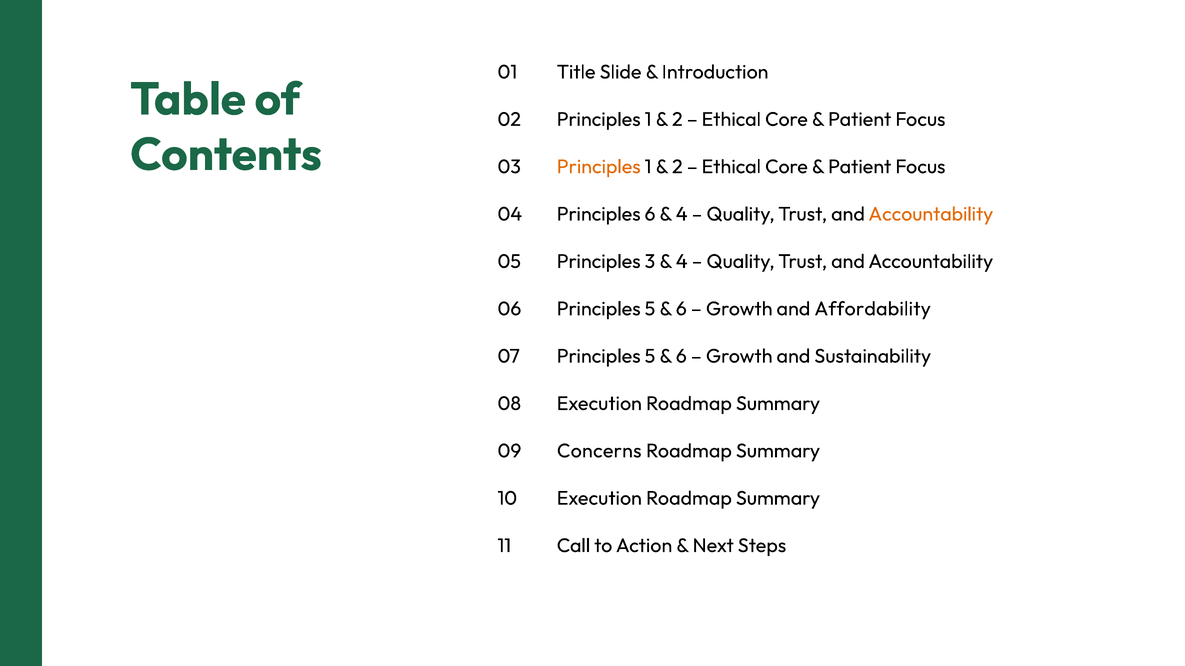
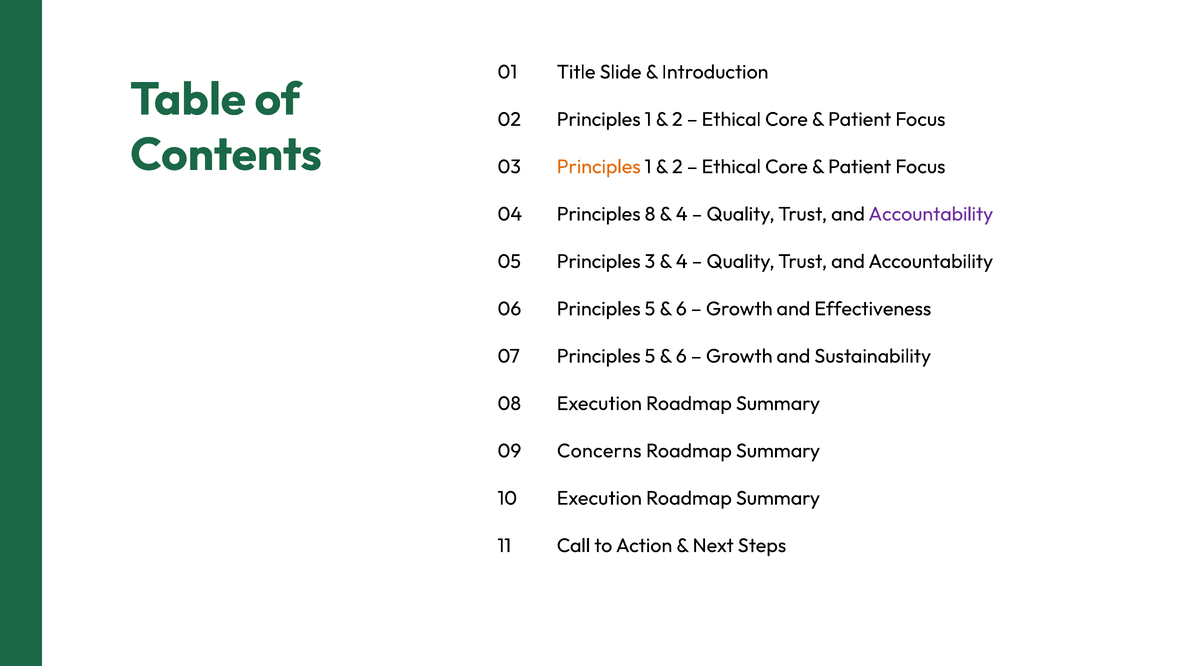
Principles 6: 6 -> 8
Accountability at (931, 214) colour: orange -> purple
Affordability: Affordability -> Effectiveness
